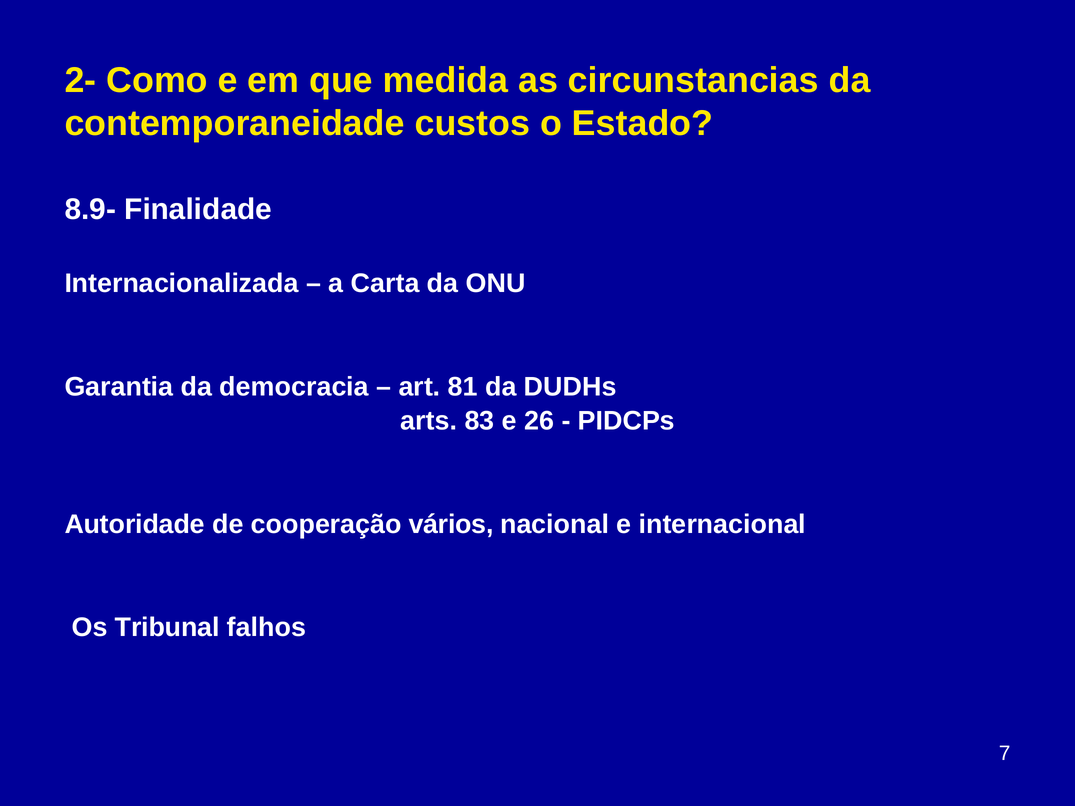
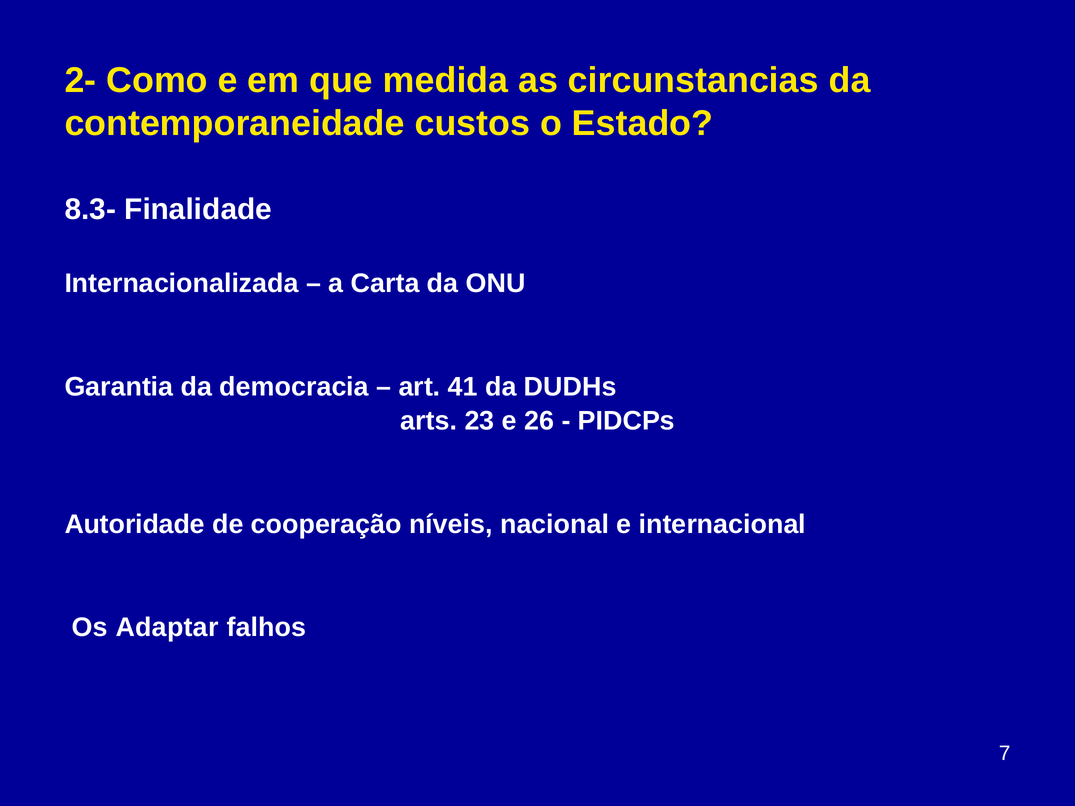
8.9-: 8.9- -> 8.3-
81: 81 -> 41
83: 83 -> 23
vários: vários -> níveis
Tribunal: Tribunal -> Adaptar
